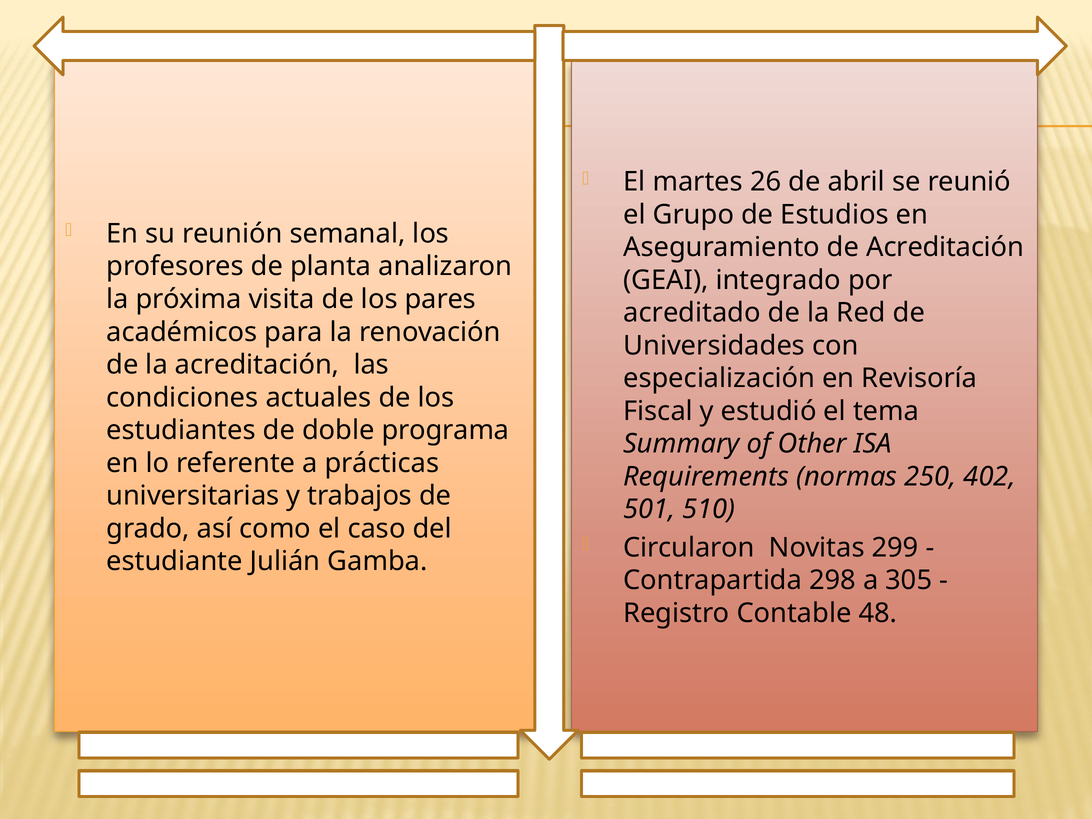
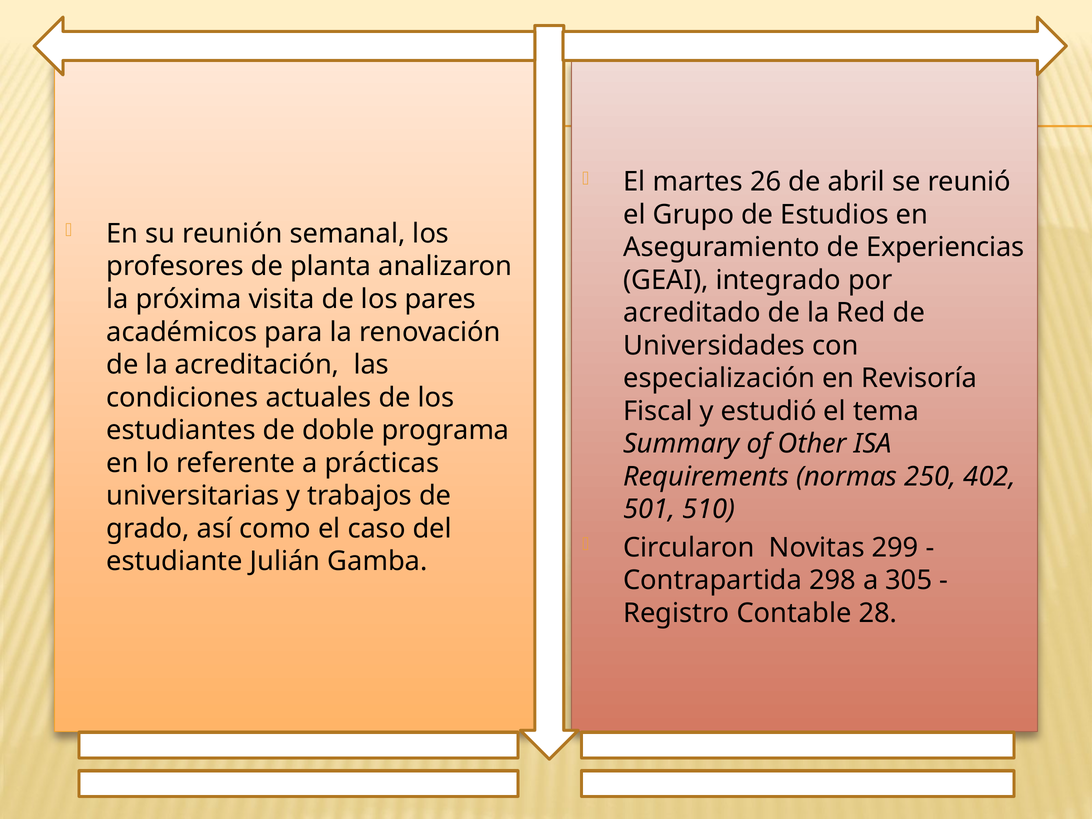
de Acreditación: Acreditación -> Experiencias
48: 48 -> 28
